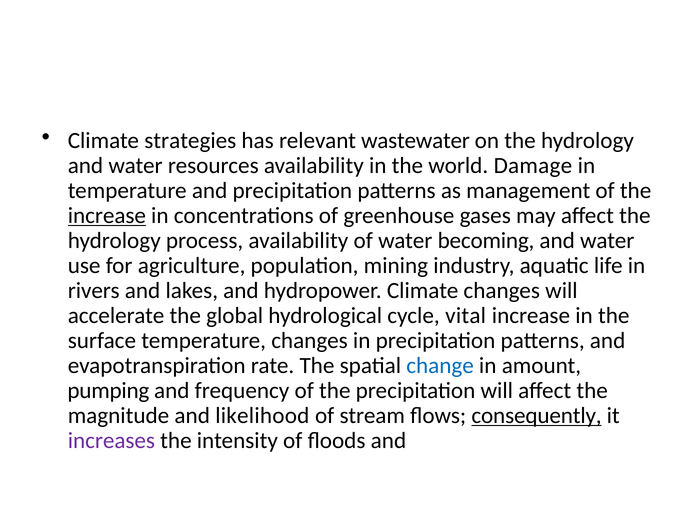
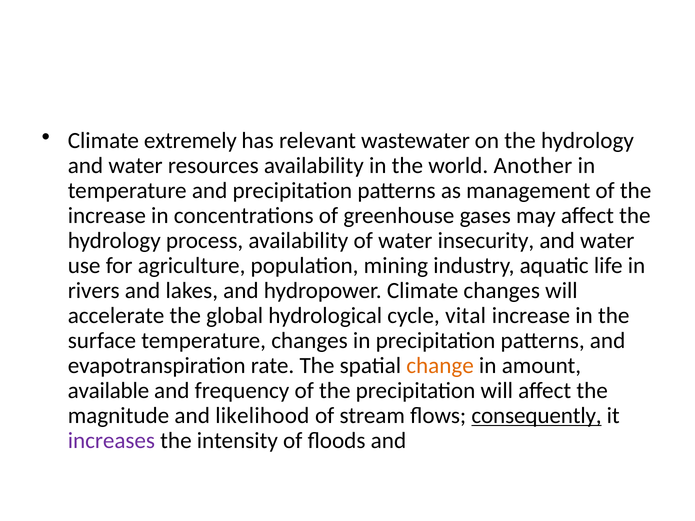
strategies: strategies -> extremely
Damage: Damage -> Another
increase at (107, 216) underline: present -> none
becoming: becoming -> insecurity
change colour: blue -> orange
pumping: pumping -> available
